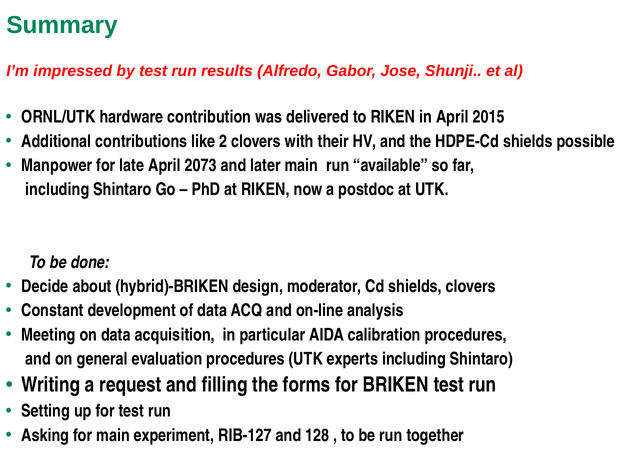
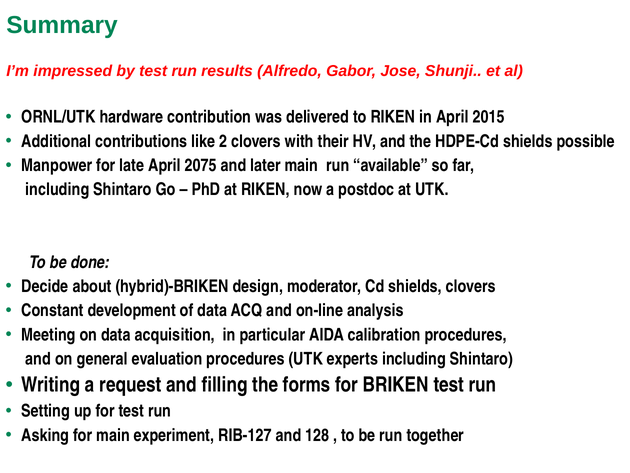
2073: 2073 -> 2075
